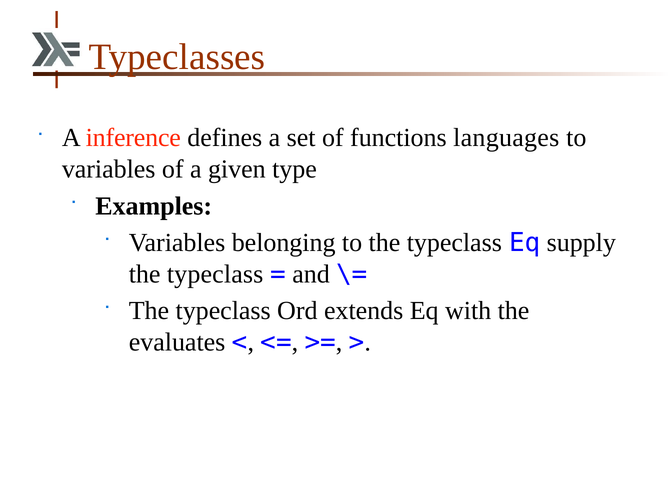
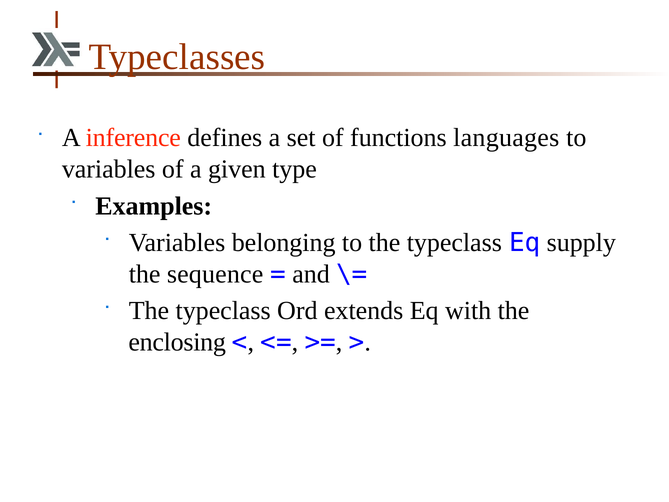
typeclass at (215, 274): typeclass -> sequence
evaluates: evaluates -> enclosing
